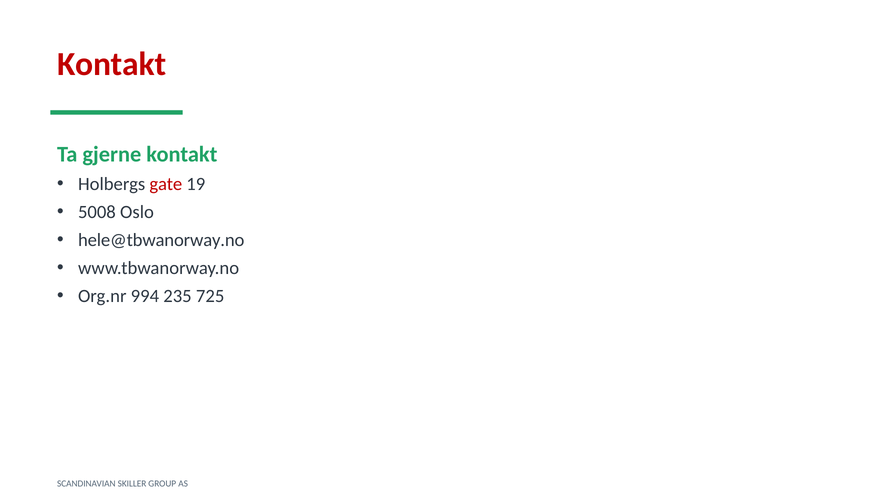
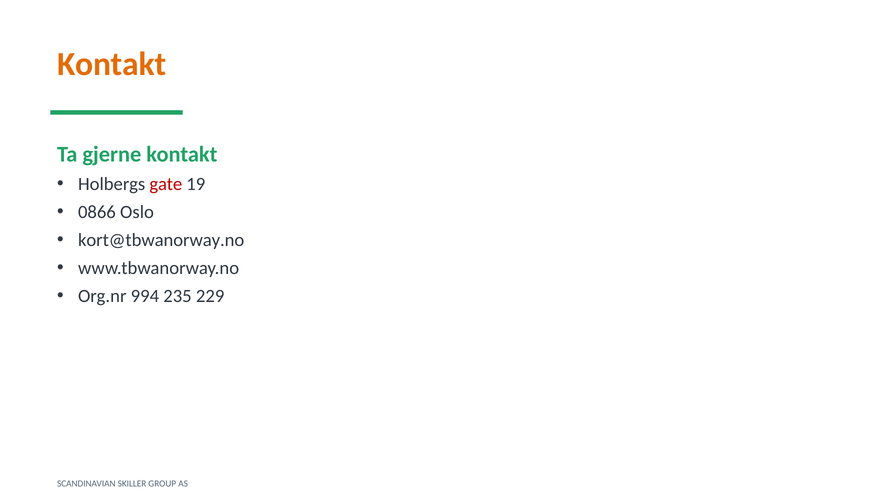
Kontakt at (112, 64) colour: red -> orange
5008: 5008 -> 0866
hele@tbwanorway.no: hele@tbwanorway.no -> kort@tbwanorway.no
725: 725 -> 229
